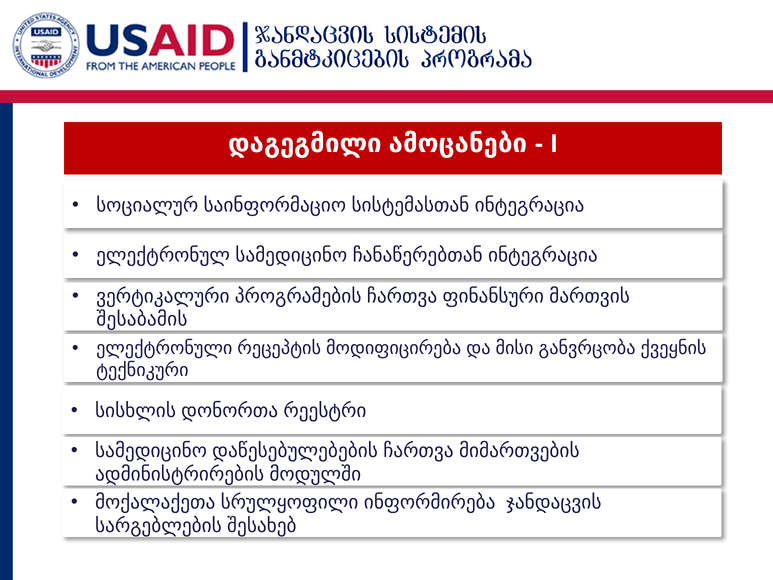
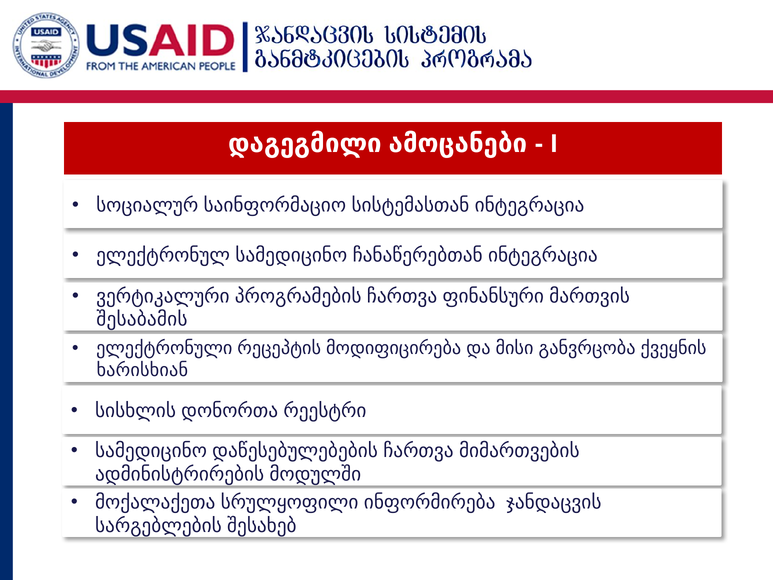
ტექნიკური: ტექნიკური -> ხარისხიან
